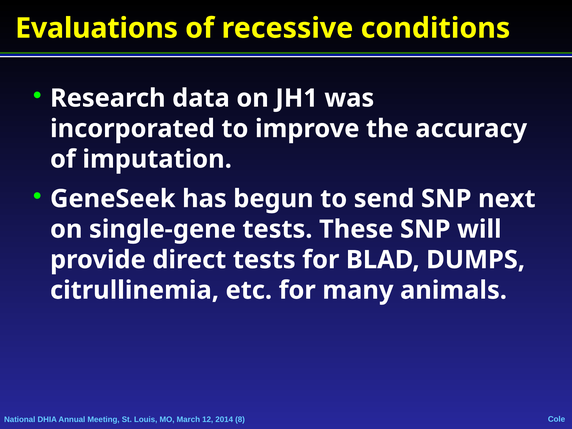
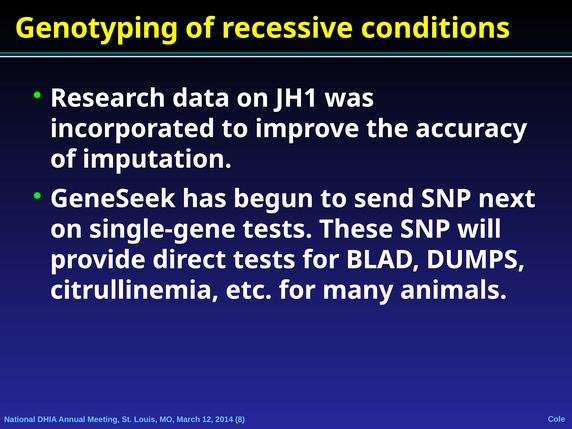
Evaluations: Evaluations -> Genotyping
